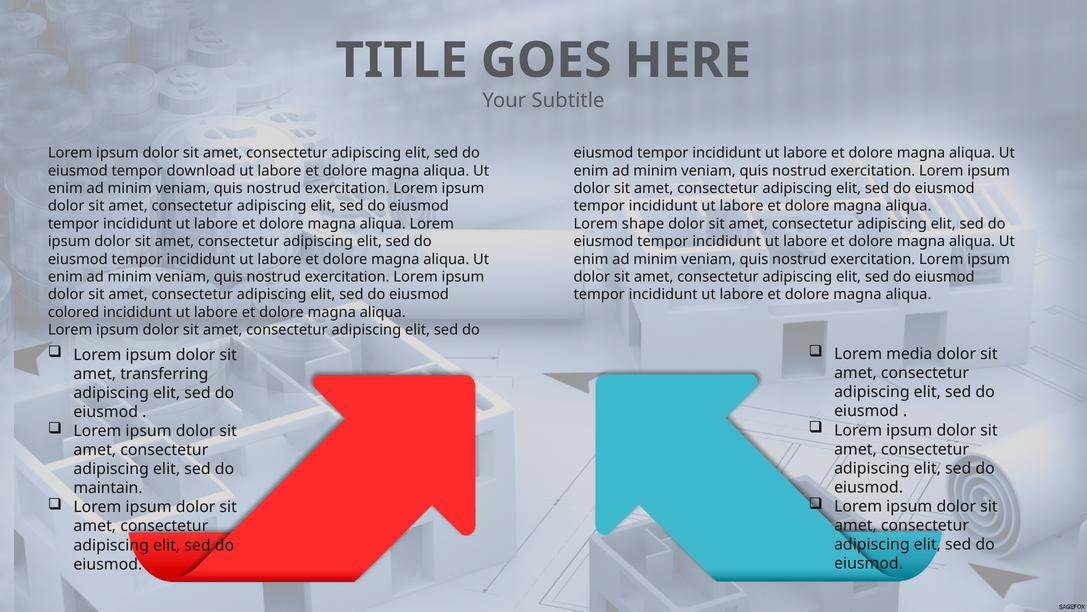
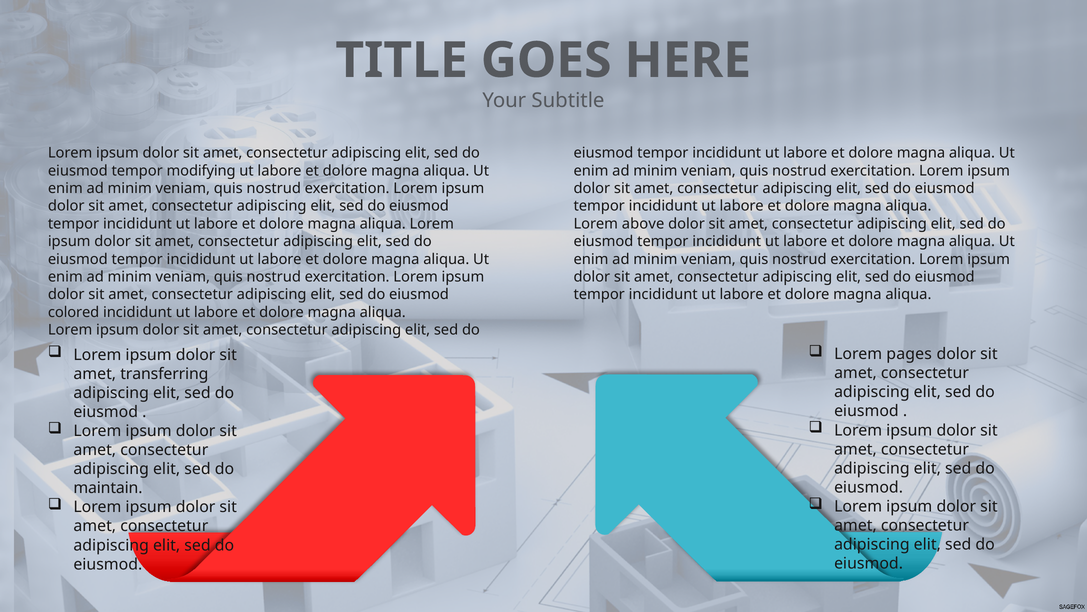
download: download -> modifying
shape: shape -> above
media: media -> pages
